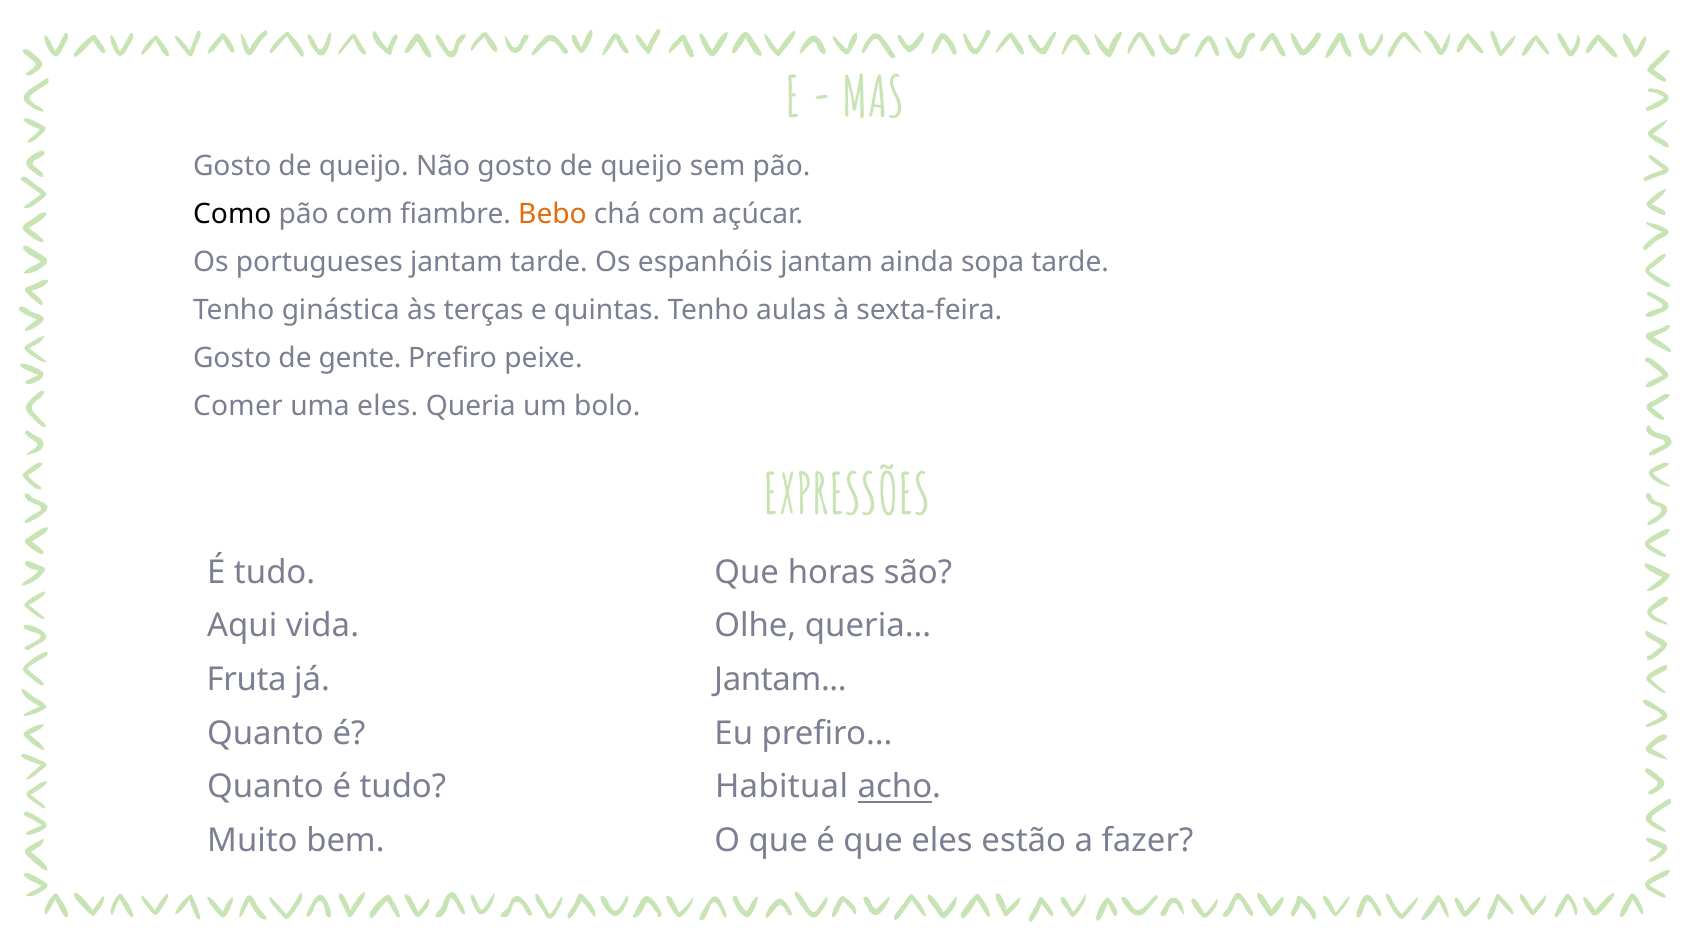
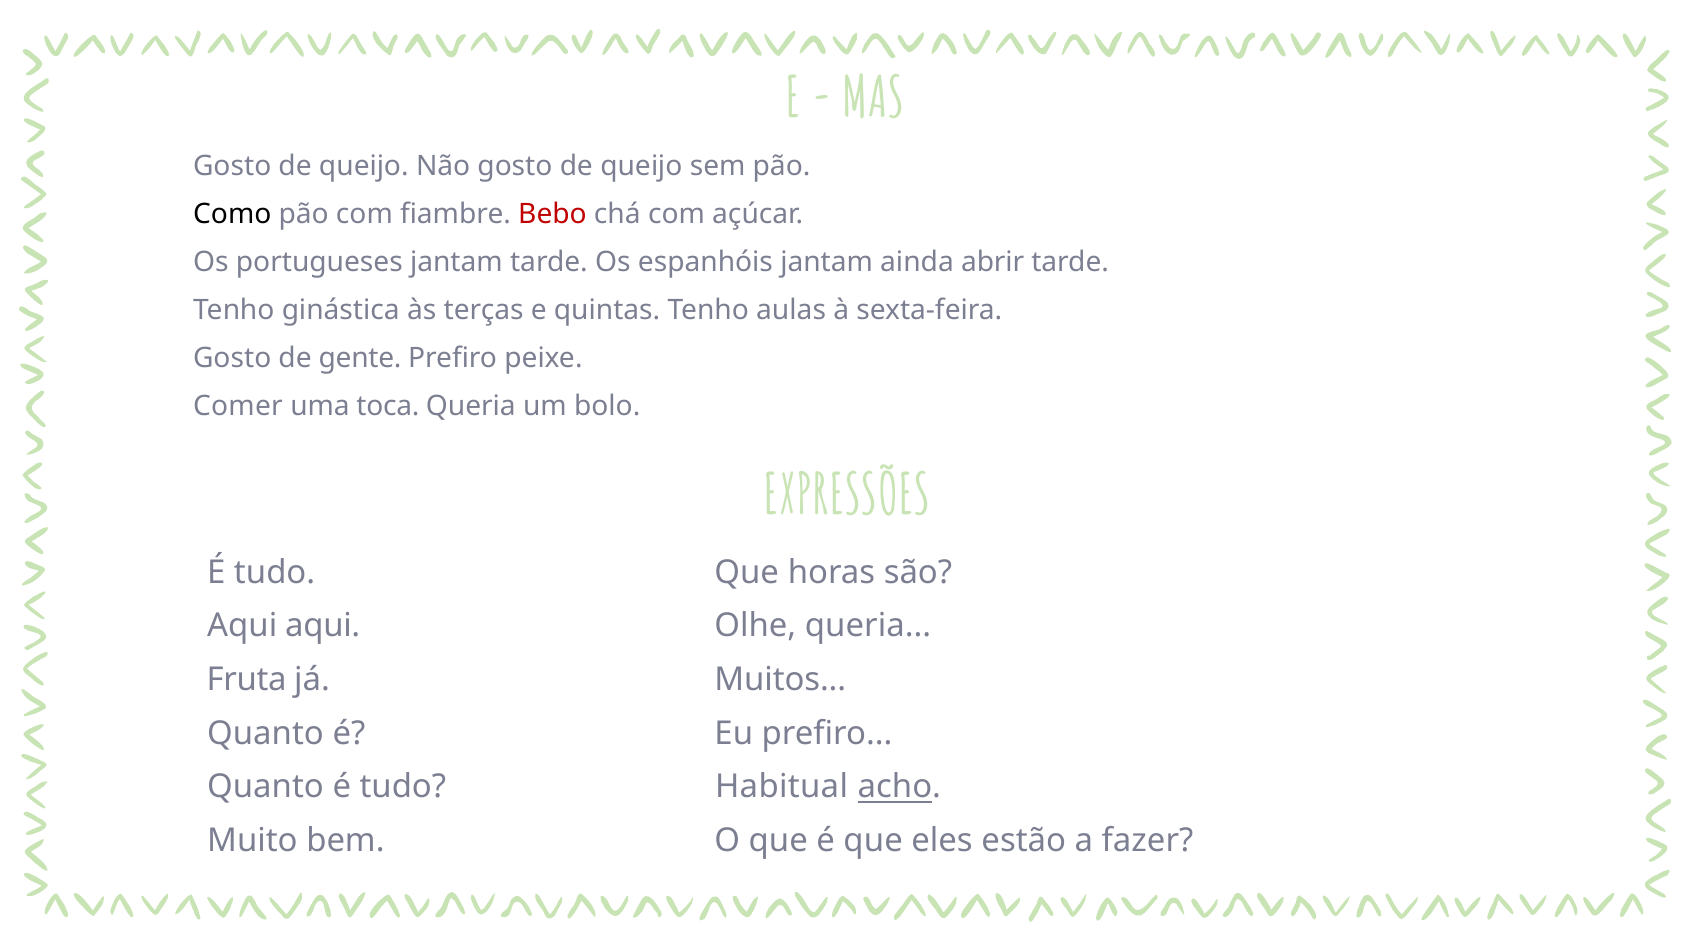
Bebo colour: orange -> red
sopa: sopa -> abrir
uma eles: eles -> toca
Aqui vida: vida -> aqui
já Jantam: Jantam -> Muitos
